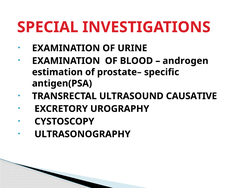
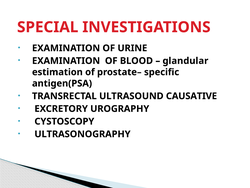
androgen: androgen -> glandular
